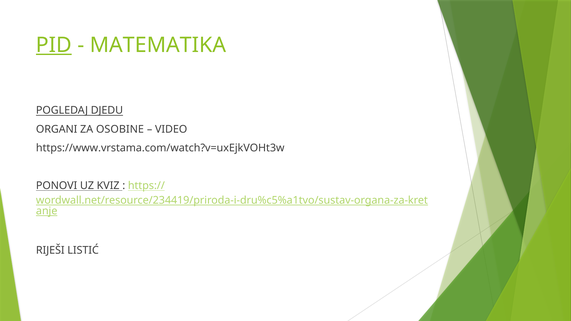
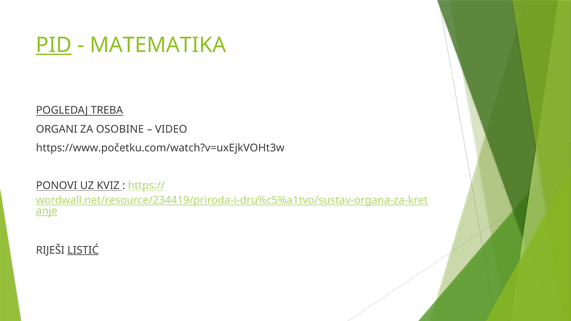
DJEDU: DJEDU -> TREBA
https://www.vrstama.com/watch?v=uxEjkVOHt3w: https://www.vrstama.com/watch?v=uxEjkVOHt3w -> https://www.početku.com/watch?v=uxEjkVOHt3w
LISTIĆ underline: none -> present
